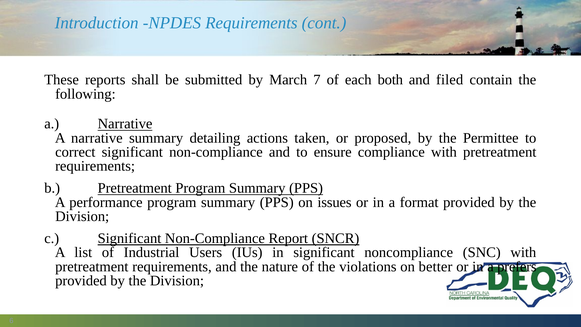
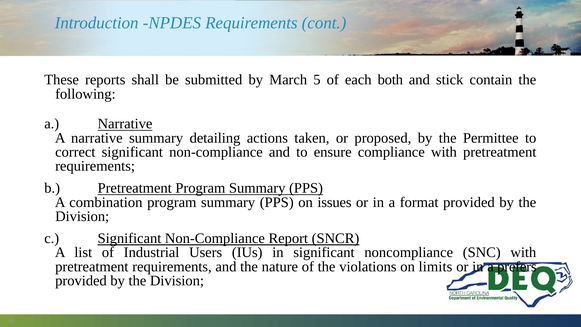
7: 7 -> 5
filed: filed -> stick
performance: performance -> combination
better: better -> limits
